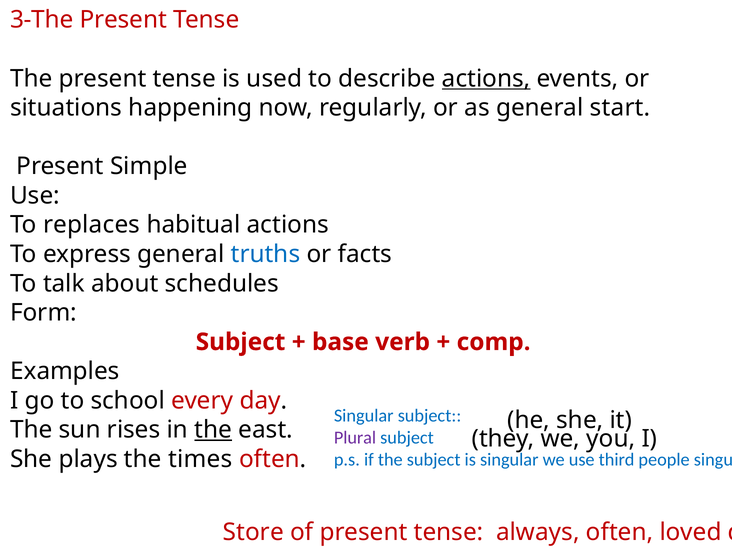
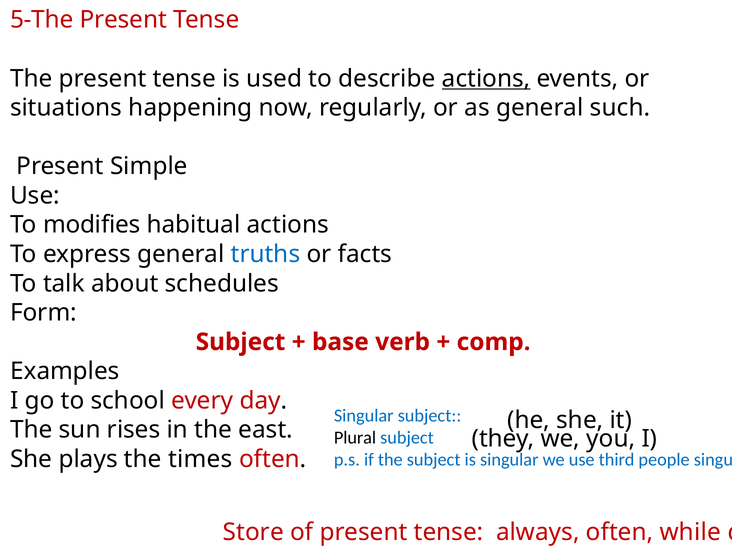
3-The: 3-The -> 5-The
start: start -> such
replaces: replaces -> modifies
the at (213, 430) underline: present -> none
Plural colour: purple -> black
loved: loved -> while
